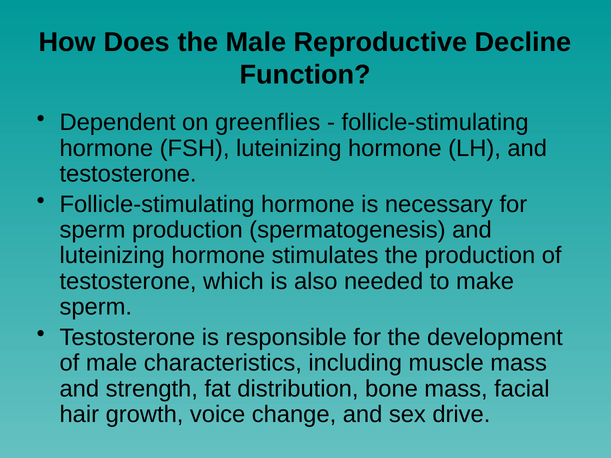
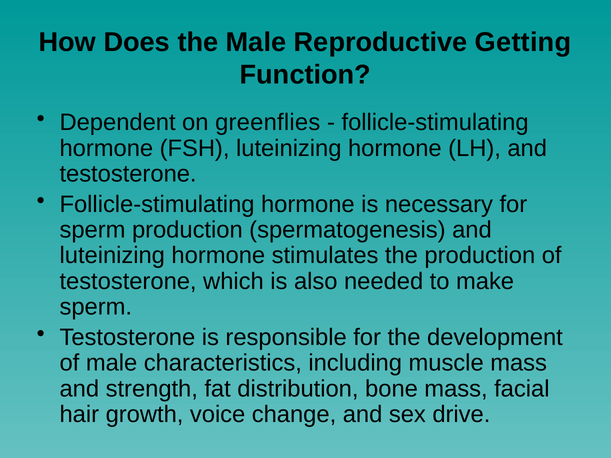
Decline: Decline -> Getting
